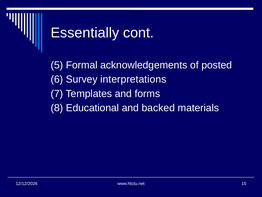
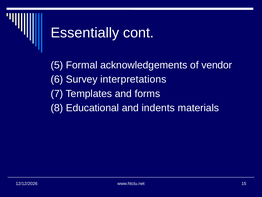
posted: posted -> vendor
backed: backed -> indents
